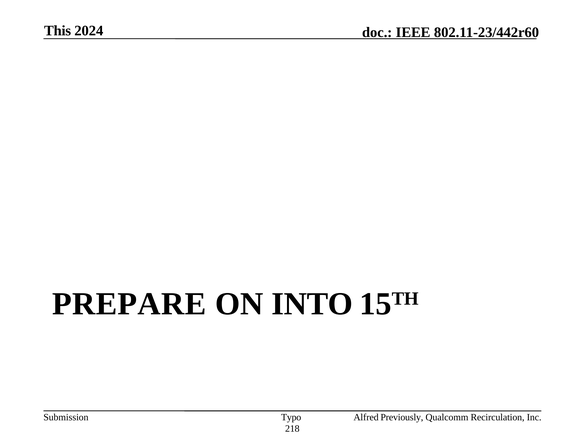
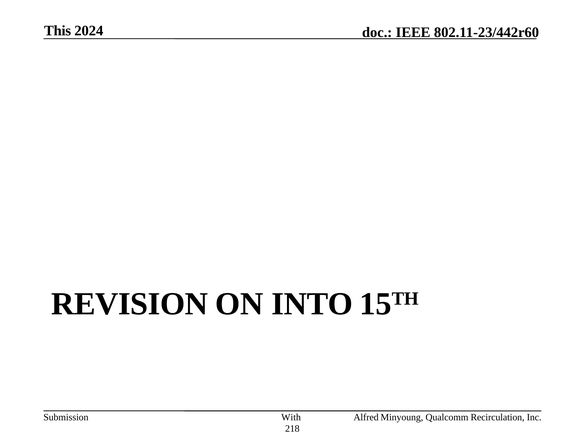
PREPARE: PREPARE -> REVISION
Typo: Typo -> With
Previously: Previously -> Minyoung
